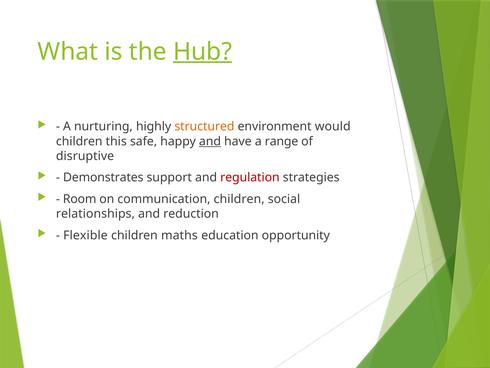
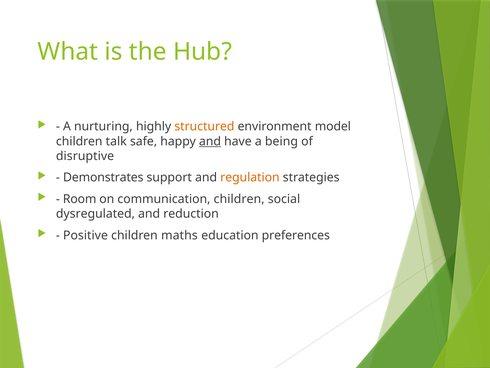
Hub underline: present -> none
would: would -> model
this: this -> talk
range: range -> being
regulation colour: red -> orange
relationships: relationships -> dysregulated
Flexible: Flexible -> Positive
opportunity: opportunity -> preferences
